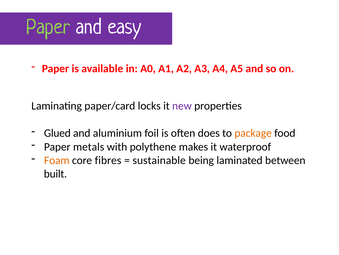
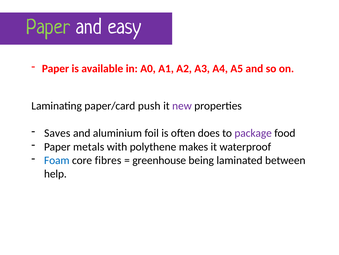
locks: locks -> push
Glued: Glued -> Saves
package colour: orange -> purple
Foam colour: orange -> blue
sustainable: sustainable -> greenhouse
built: built -> help
